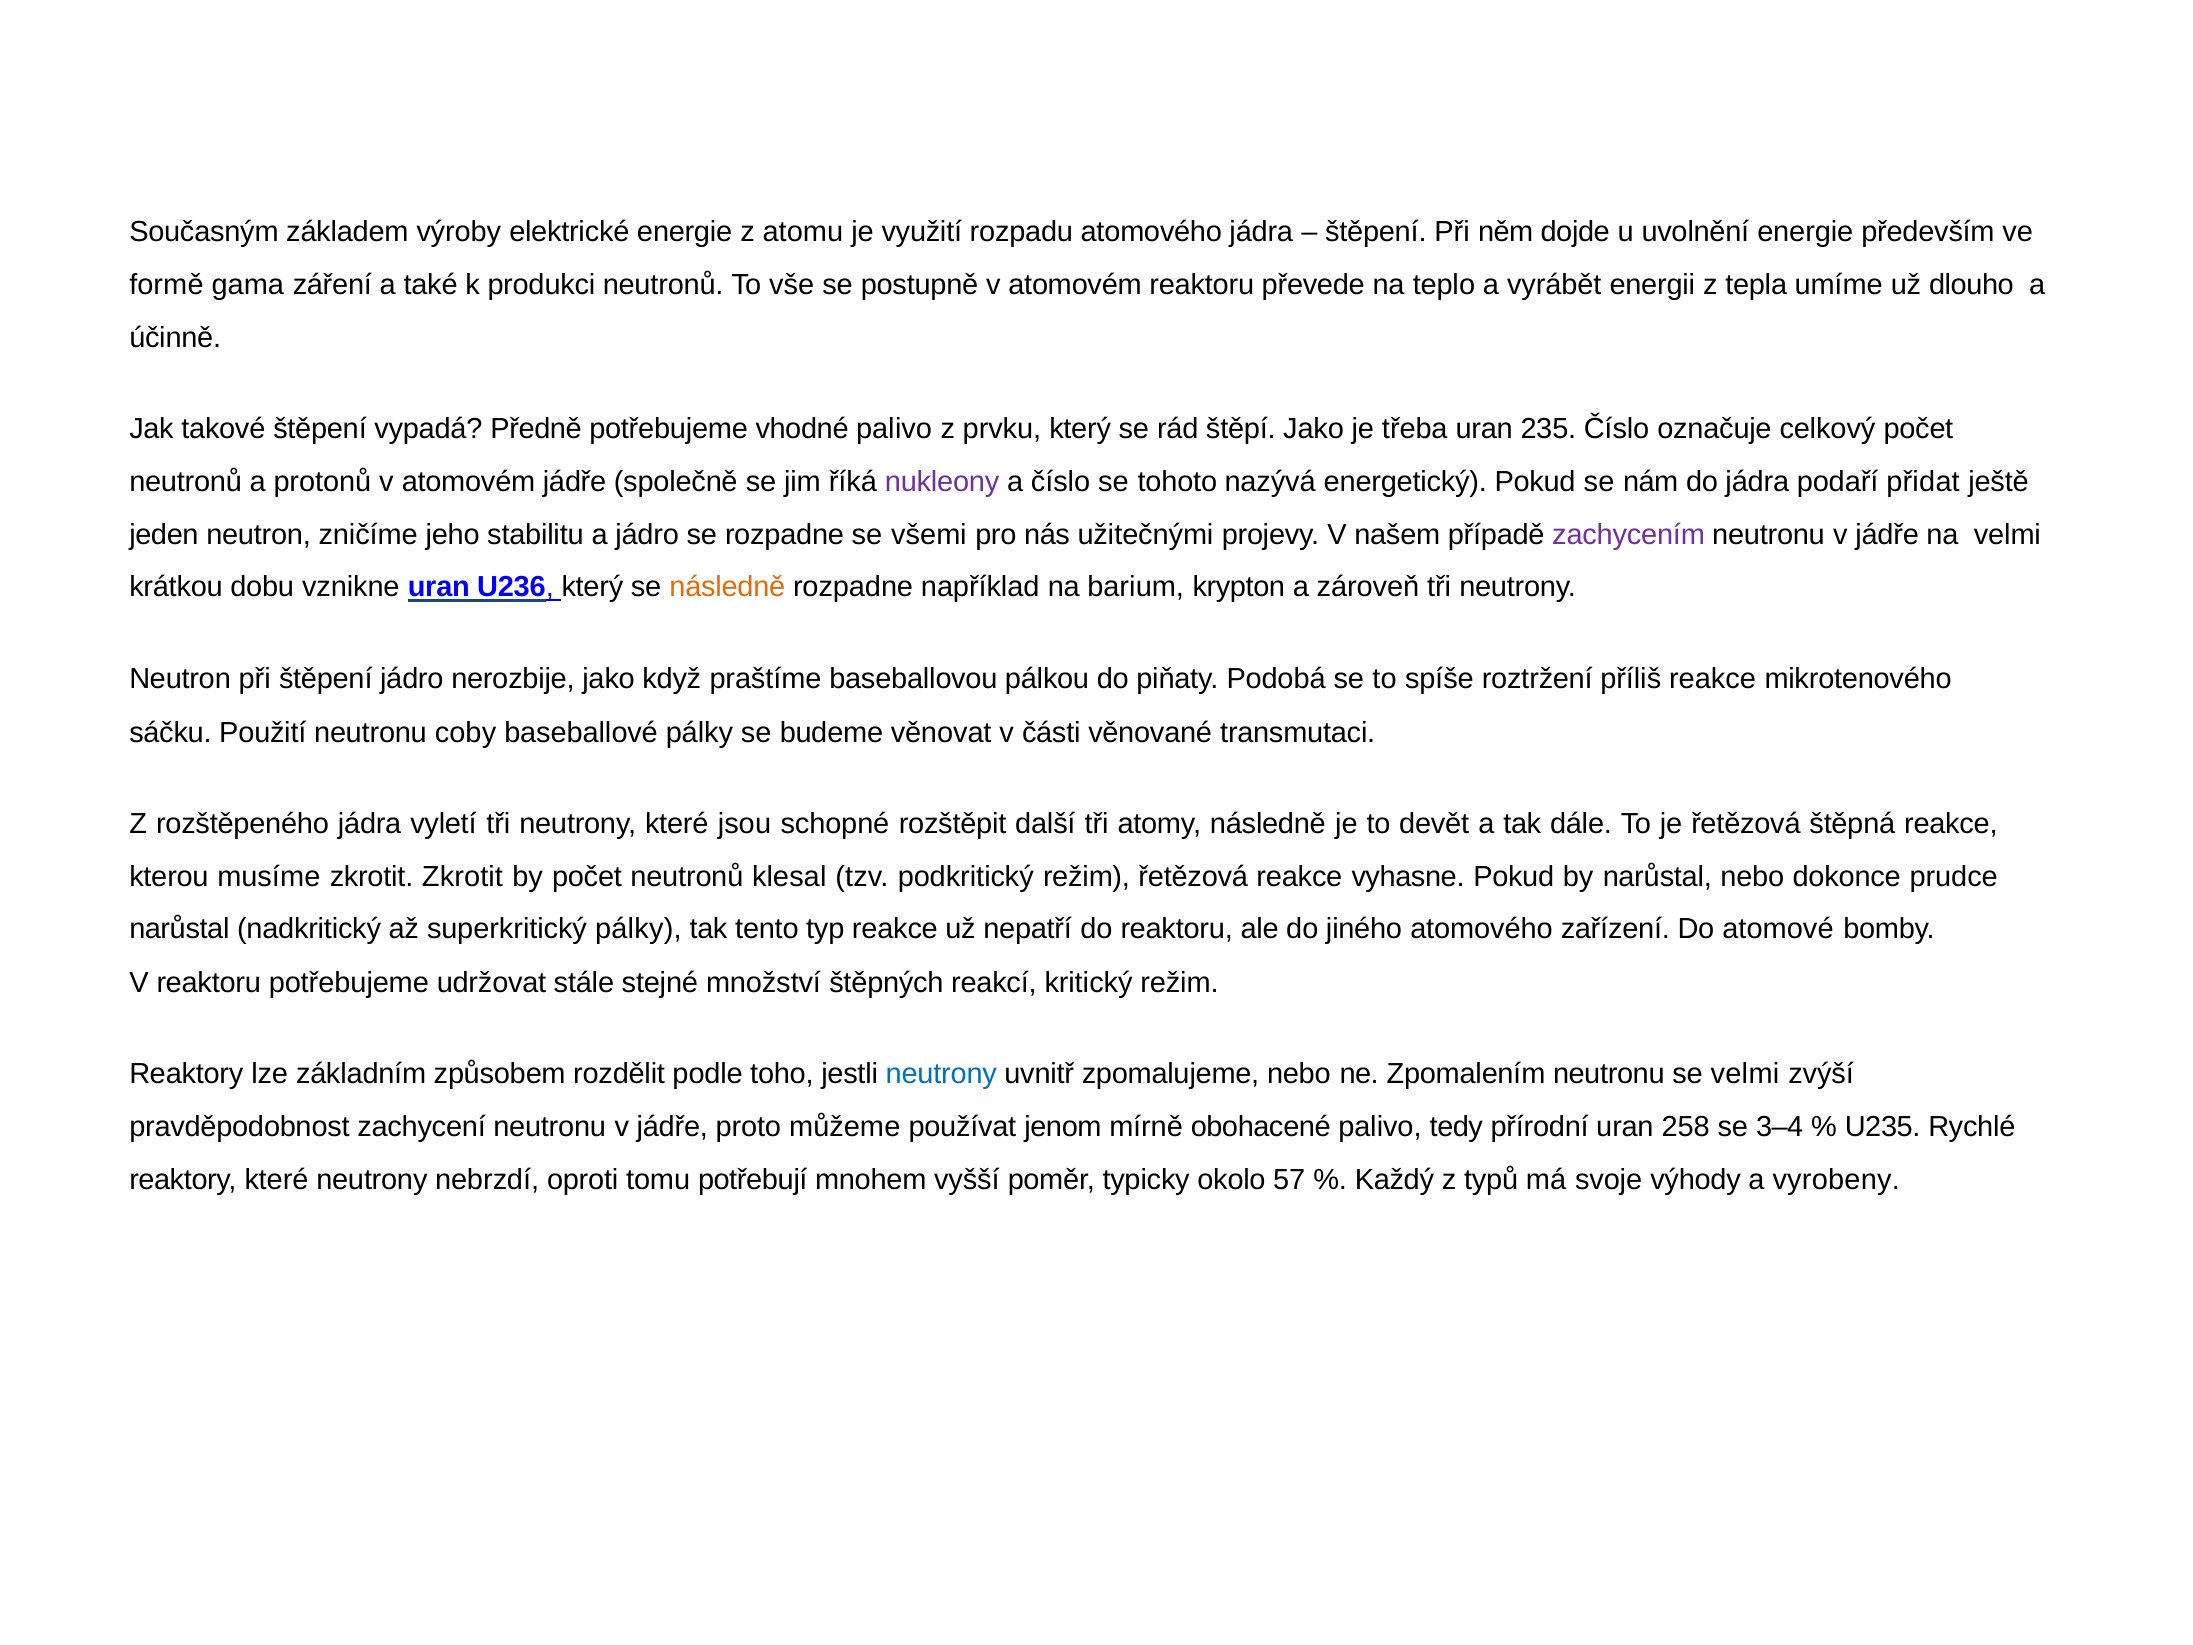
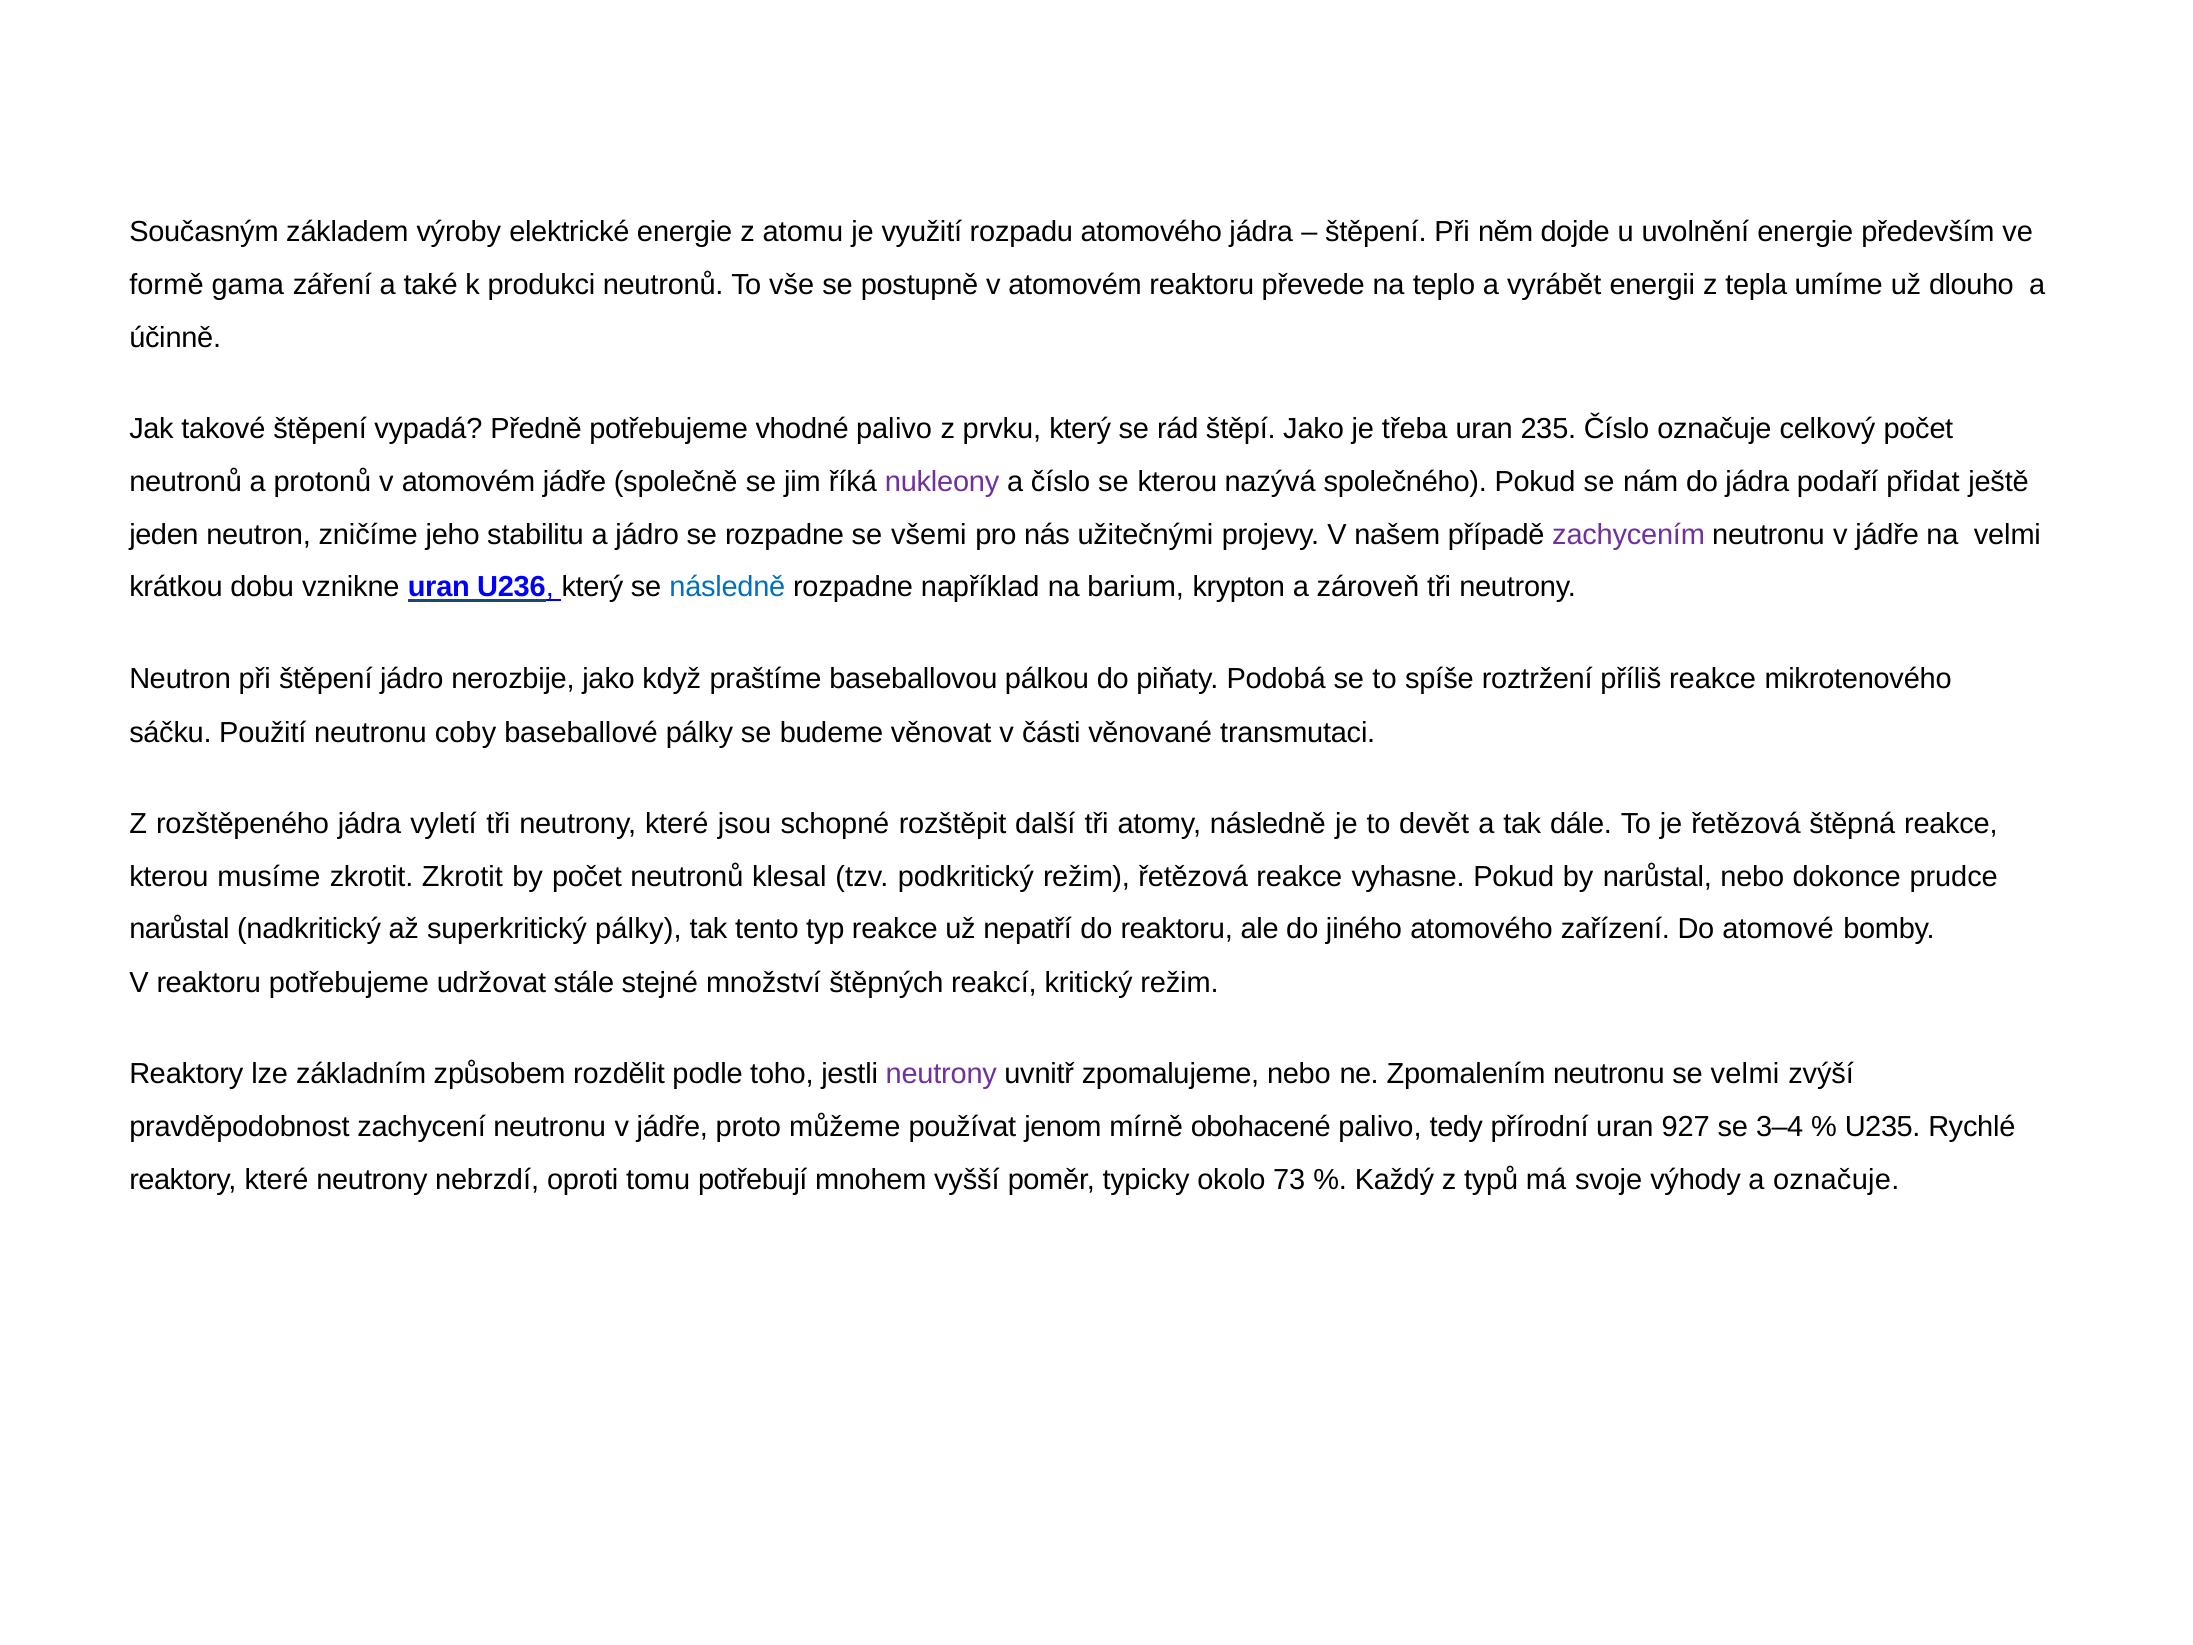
se tohoto: tohoto -> kterou
energetický: energetický -> společného
následně at (727, 587) colour: orange -> blue
neutrony at (941, 1074) colour: blue -> purple
258: 258 -> 927
57: 57 -> 73
a vyrobeny: vyrobeny -> označuje
